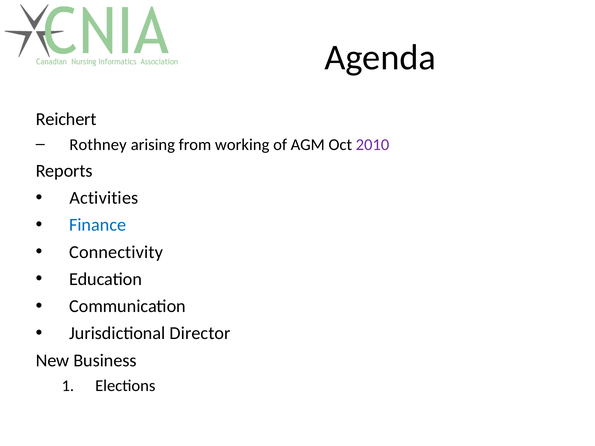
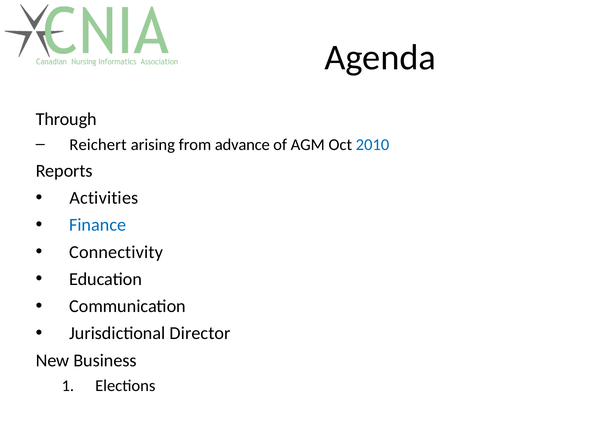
Reichert: Reichert -> Through
Rothney: Rothney -> Reichert
working: working -> advance
2010 colour: purple -> blue
